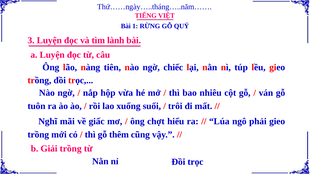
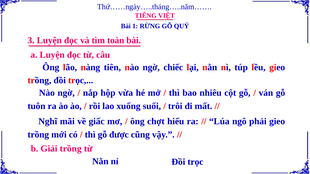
lành: lành -> toàn
thêm: thêm -> được
